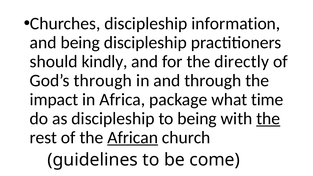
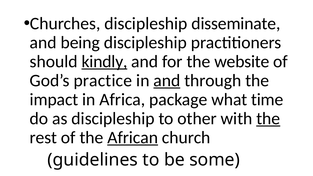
information: information -> disseminate
kindly underline: none -> present
directly: directly -> website
God’s through: through -> practice
and at (167, 80) underline: none -> present
to being: being -> other
come: come -> some
